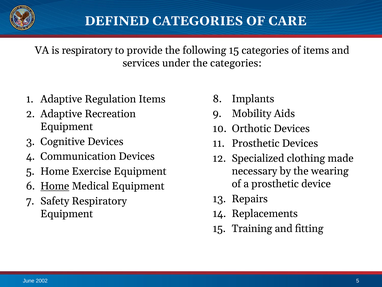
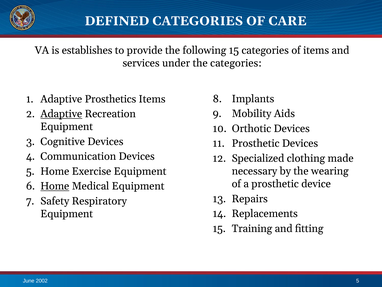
is respiratory: respiratory -> establishes
Regulation: Regulation -> Prosthetics
Adaptive at (61, 114) underline: none -> present
